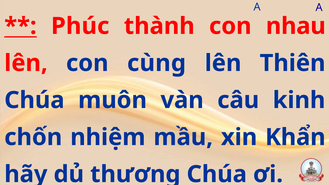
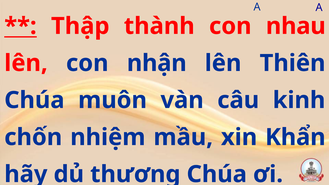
Phúc: Phúc -> Thập
cùng: cùng -> nhận
